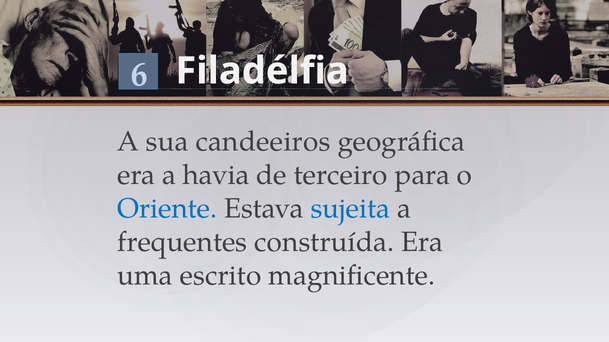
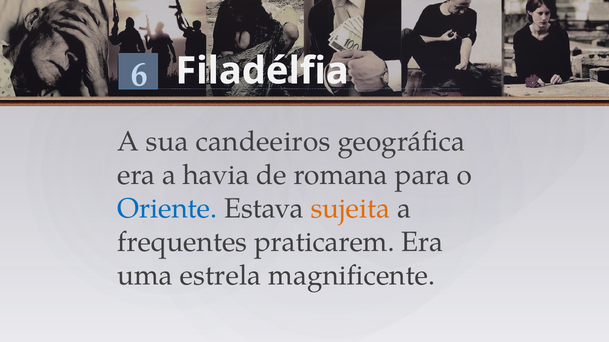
terceiro: terceiro -> romana
sujeita colour: blue -> orange
construída: construída -> praticarem
escrito: escrito -> estrela
